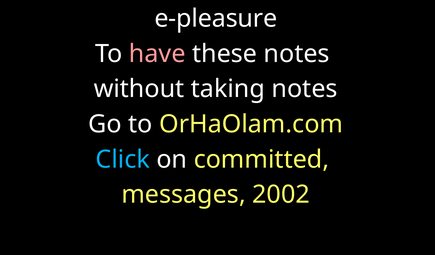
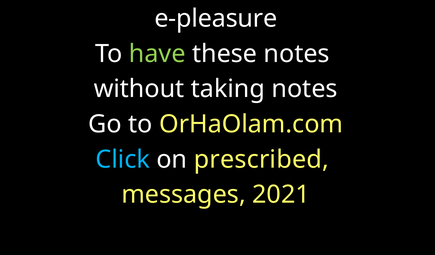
have colour: pink -> light green
committed: committed -> prescribed
2002: 2002 -> 2021
